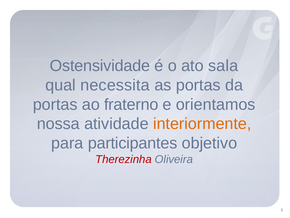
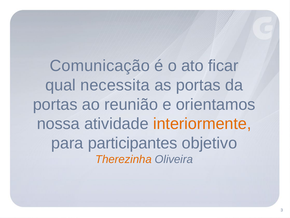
Ostensividade: Ostensividade -> Comunicação
sala: sala -> ficar
fraterno: fraterno -> reunião
Therezinha colour: red -> orange
